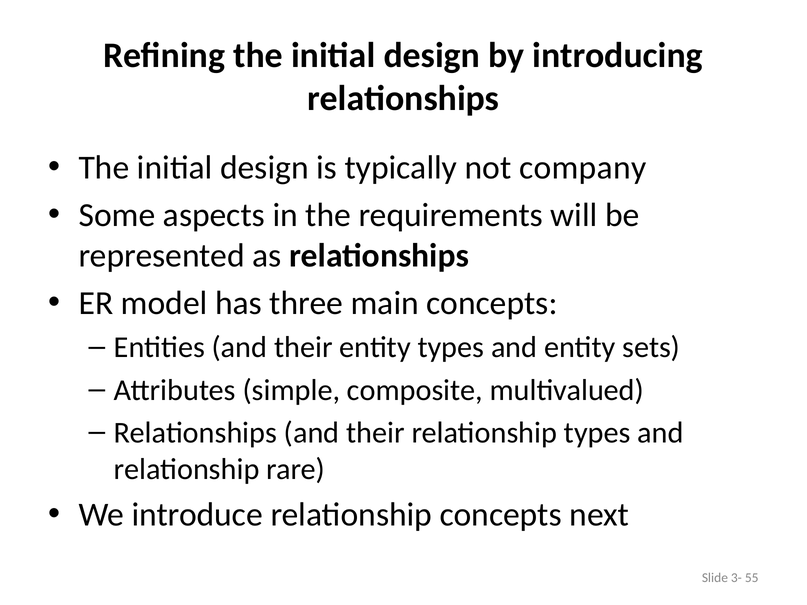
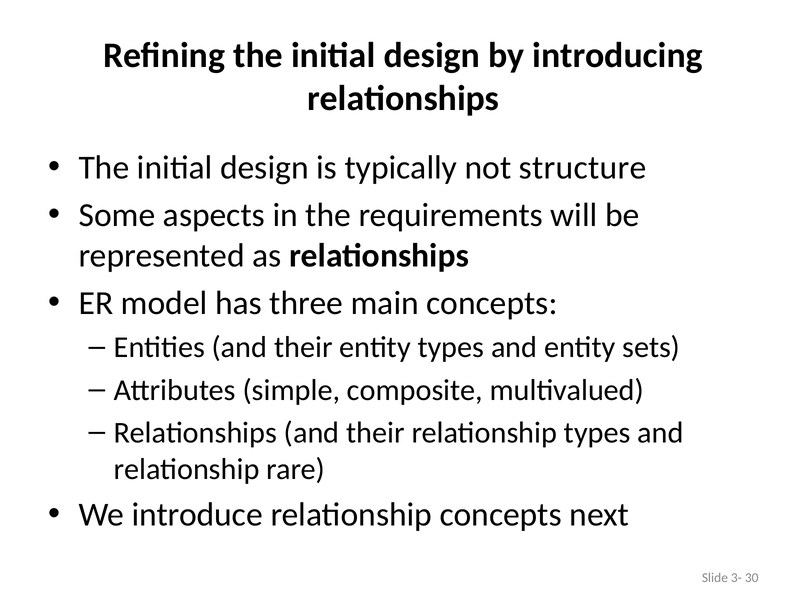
company: company -> structure
55: 55 -> 30
